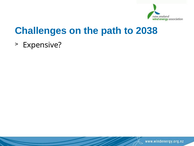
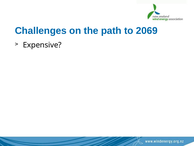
2038: 2038 -> 2069
